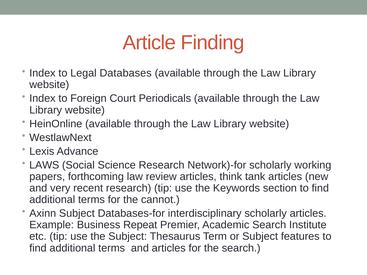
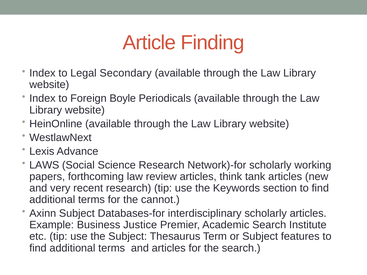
Databases: Databases -> Secondary
Court: Court -> Boyle
Repeat: Repeat -> Justice
